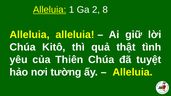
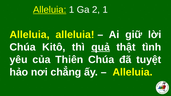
2 8: 8 -> 1
quả underline: none -> present
tường: tường -> chẳng
